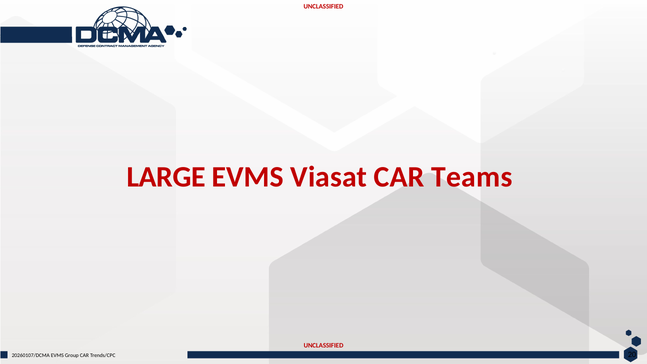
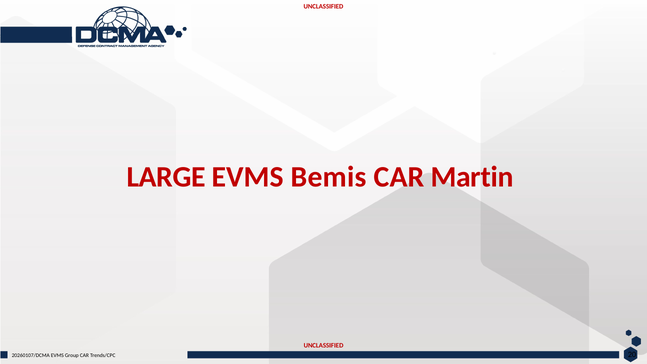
Viasat: Viasat -> Bemis
Teams: Teams -> Martin
